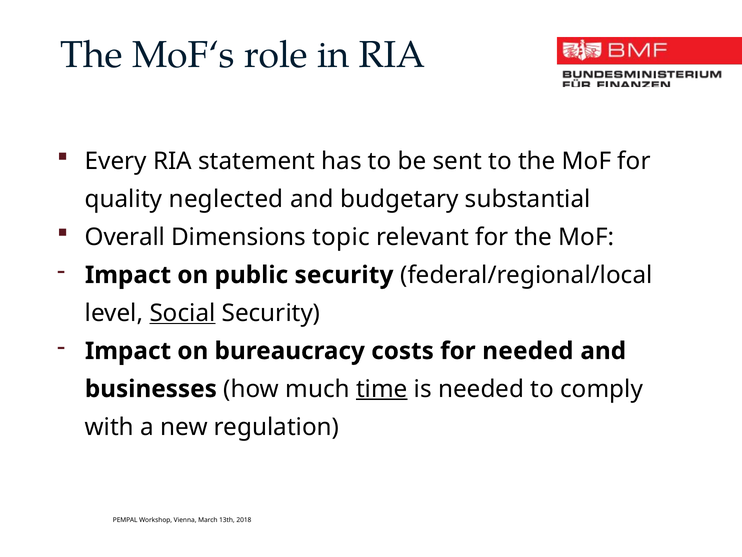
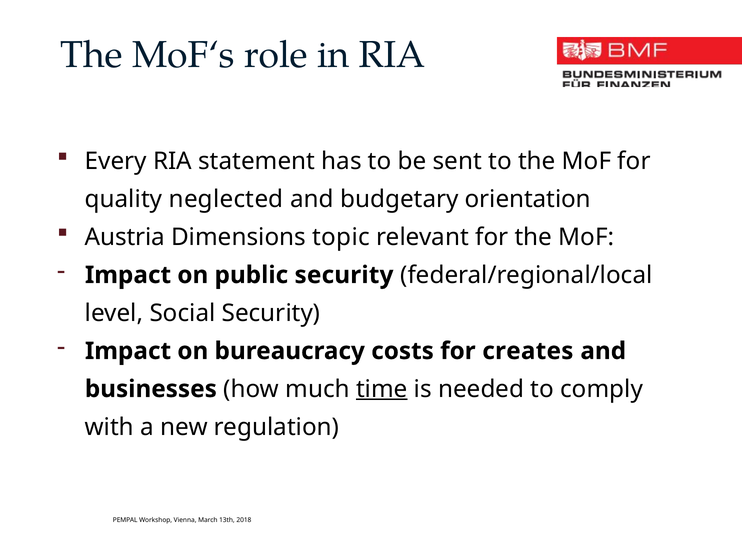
substantial: substantial -> orientation
Overall: Overall -> Austria
Social underline: present -> none
for needed: needed -> creates
